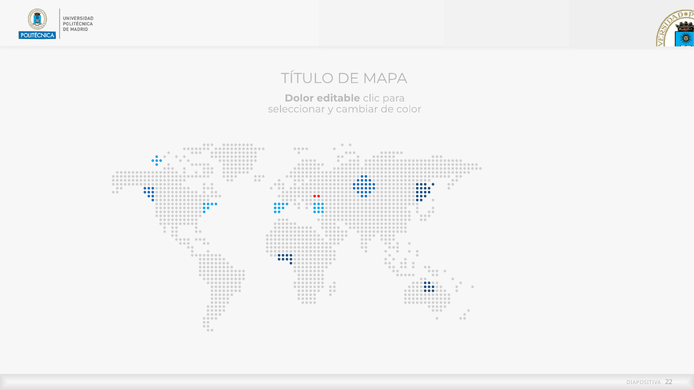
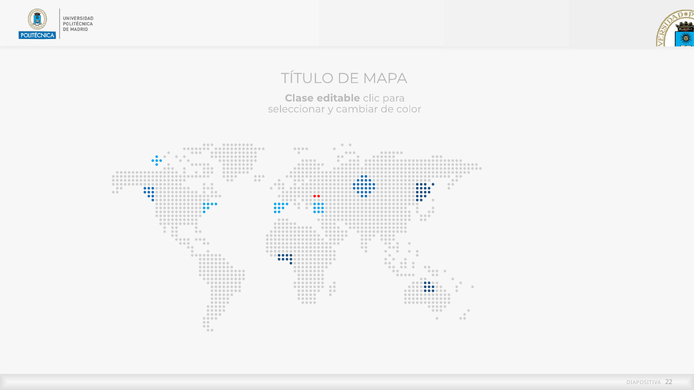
Dolor: Dolor -> Clase
